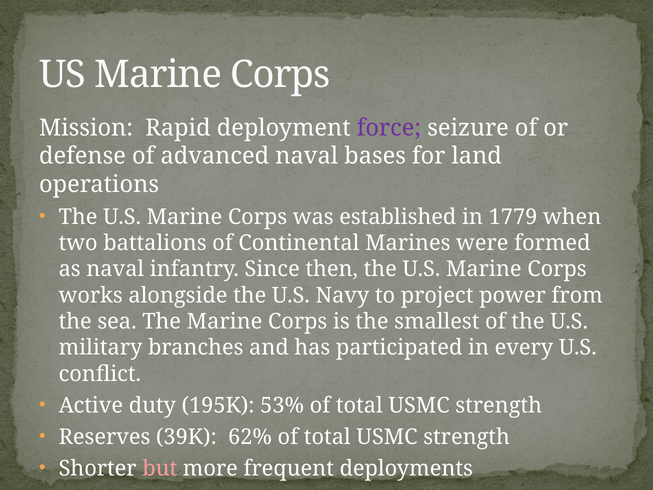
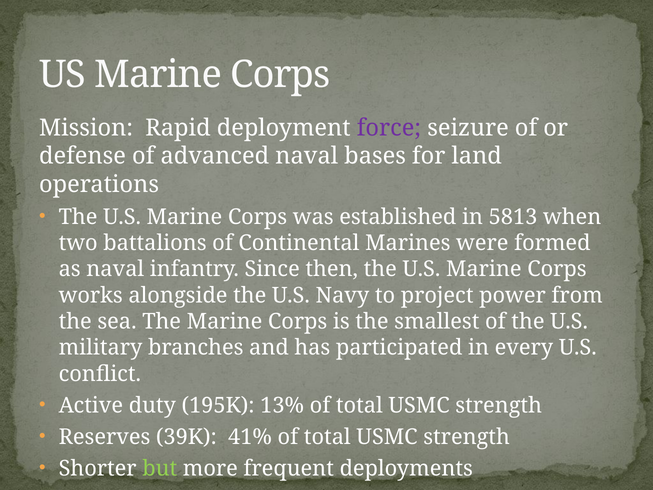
1779: 1779 -> 5813
53%: 53% -> 13%
62%: 62% -> 41%
but colour: pink -> light green
